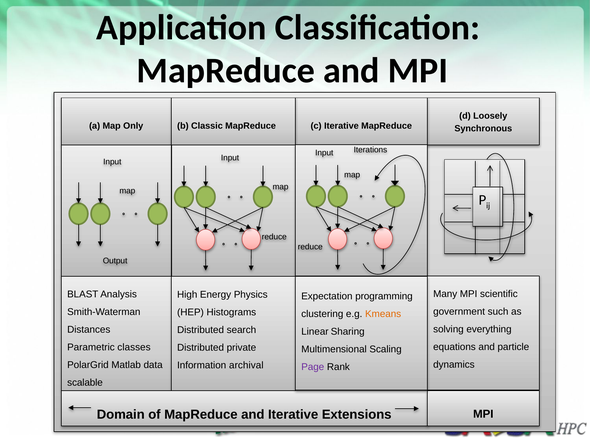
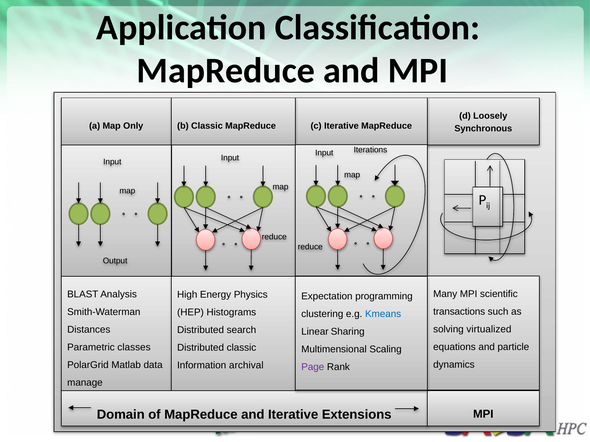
government: government -> transactions
Kmeans colour: orange -> blue
everything: everything -> virtualized
Distributed private: private -> classic
scalable: scalable -> manage
